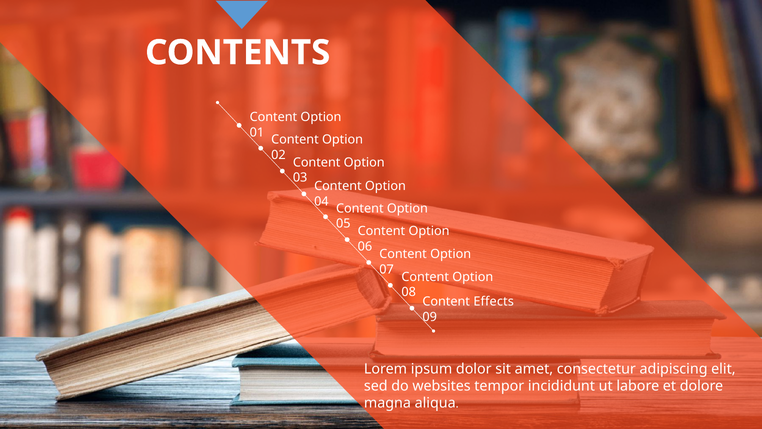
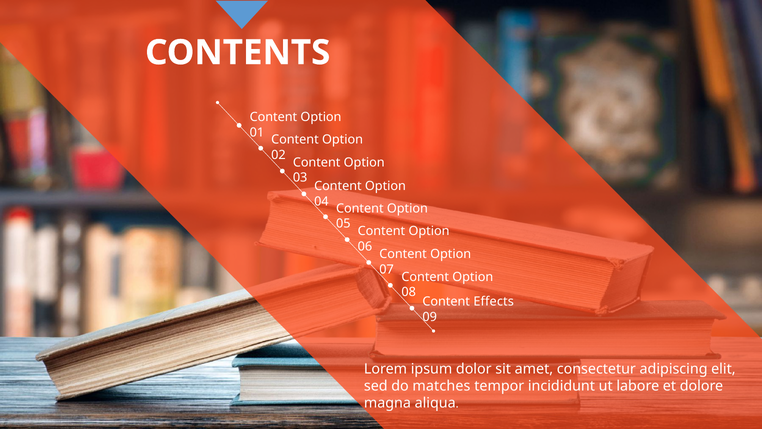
websites: websites -> matches
